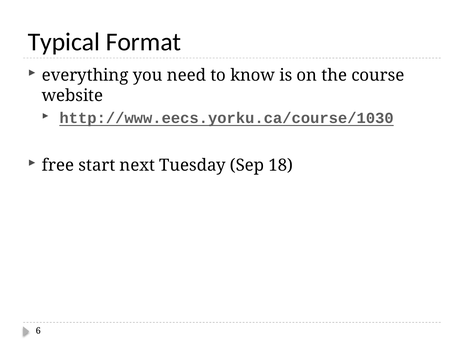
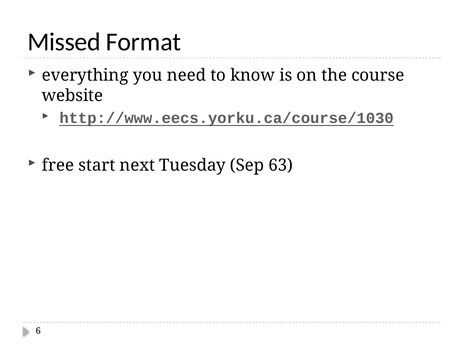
Typical: Typical -> Missed
18: 18 -> 63
